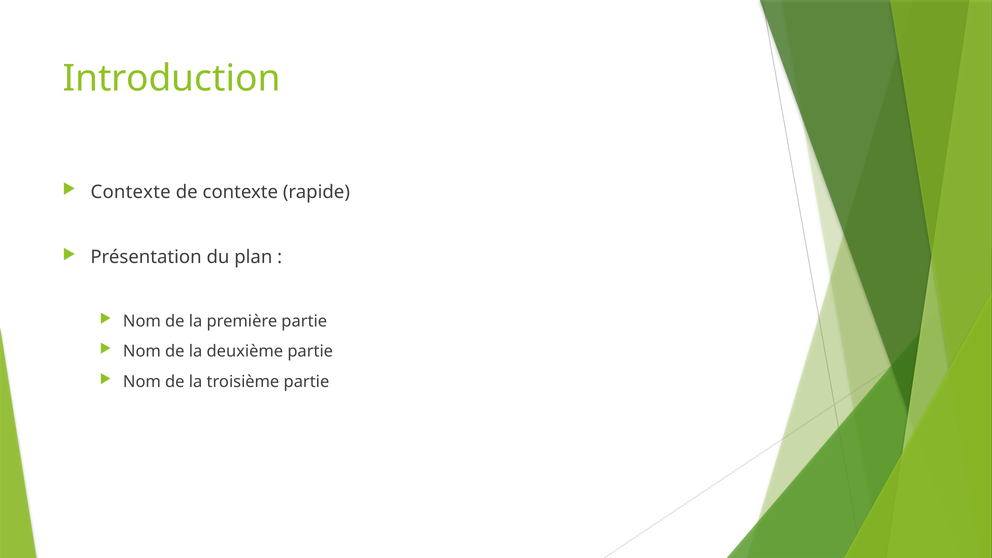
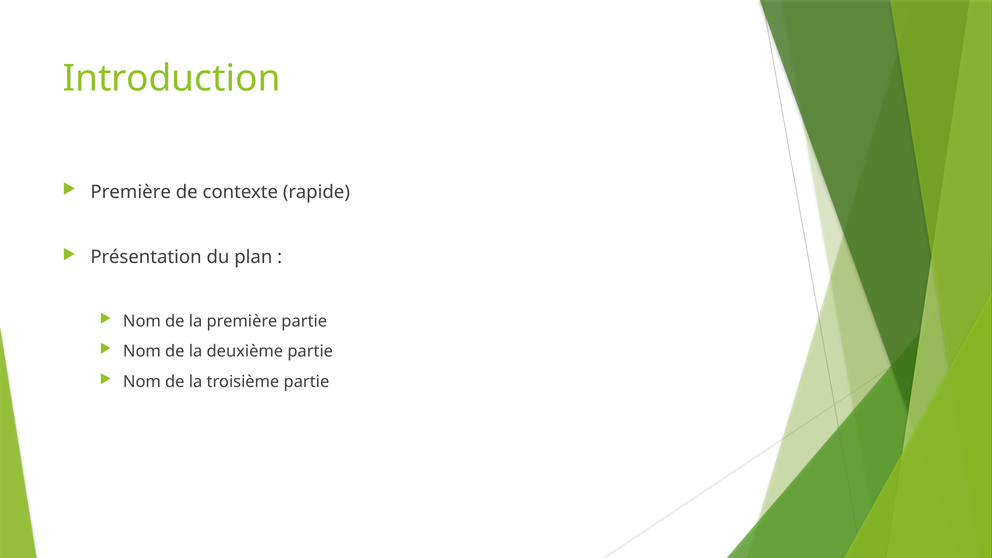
Contexte at (131, 192): Contexte -> Première
